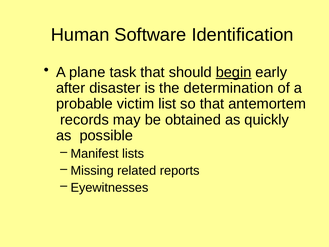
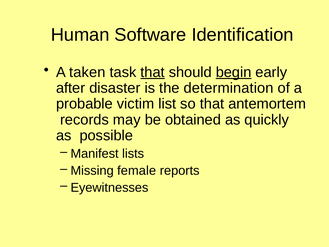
plane: plane -> taken
that at (153, 72) underline: none -> present
related: related -> female
